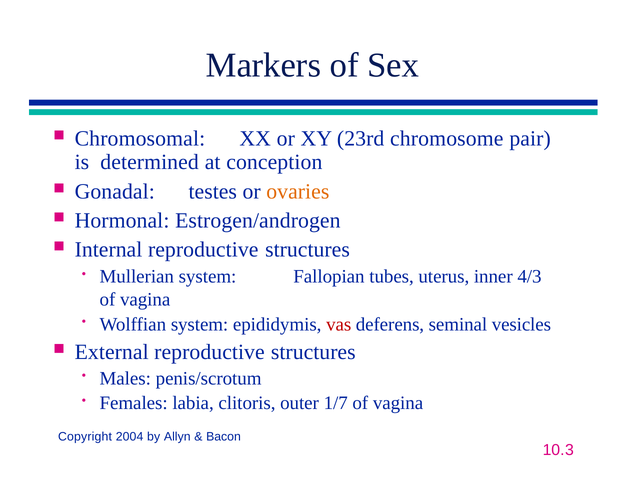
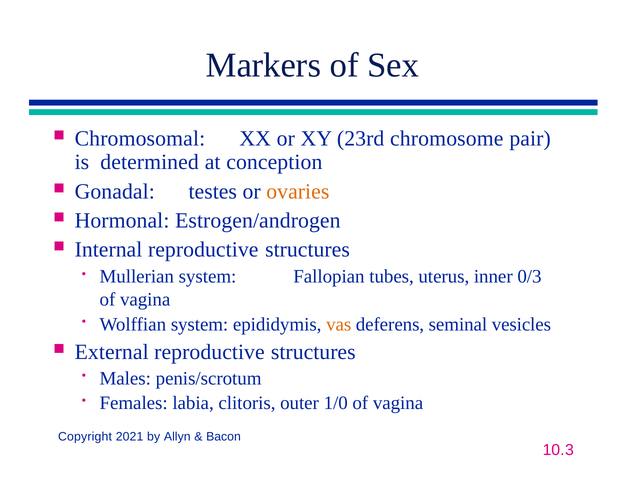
4/3: 4/3 -> 0/3
vas colour: red -> orange
1/7: 1/7 -> 1/0
2004: 2004 -> 2021
